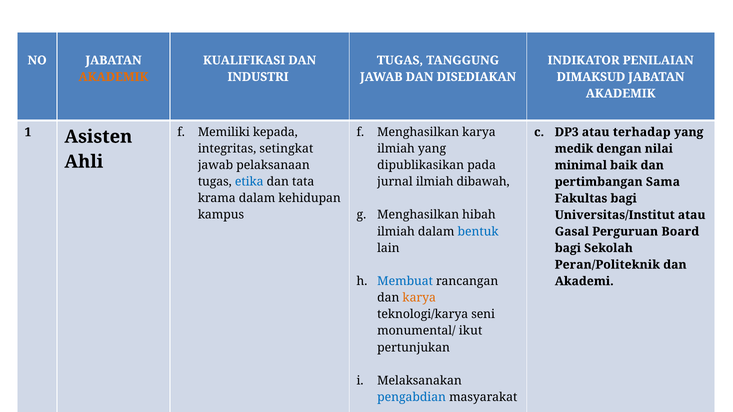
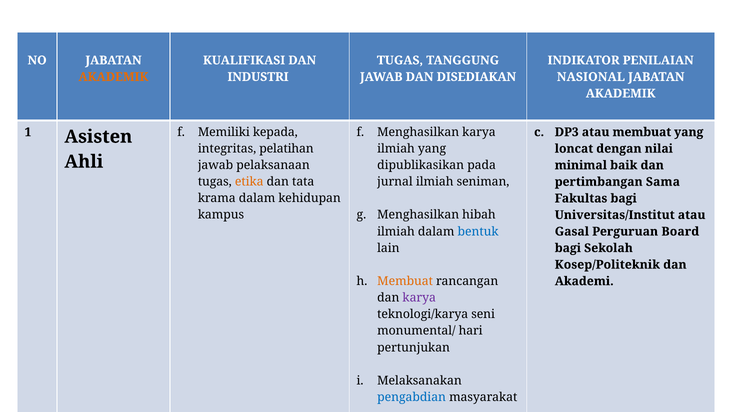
DIMAKSUD: DIMAKSUD -> NASIONAL
atau terhadap: terhadap -> membuat
setingkat: setingkat -> pelatihan
medik: medik -> loncat
etika colour: blue -> orange
dibawah: dibawah -> seniman
Peran/Politeknik: Peran/Politeknik -> Kosep/Politeknik
Membuat at (405, 281) colour: blue -> orange
karya at (419, 298) colour: orange -> purple
ikut: ikut -> hari
